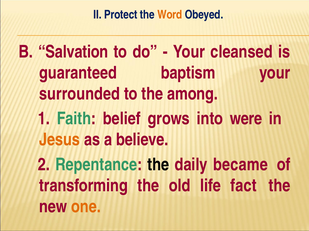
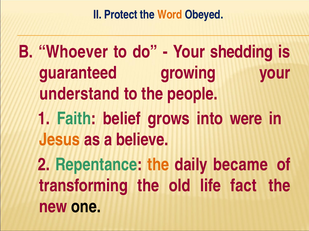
Salvation: Salvation -> Whoever
cleansed: cleansed -> shedding
baptism: baptism -> growing
surrounded: surrounded -> understand
among: among -> people
the at (158, 165) colour: black -> orange
one colour: orange -> black
